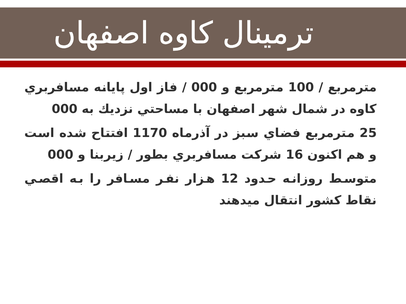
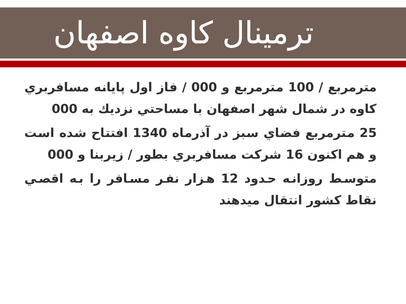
1170: 1170 -> 1340
